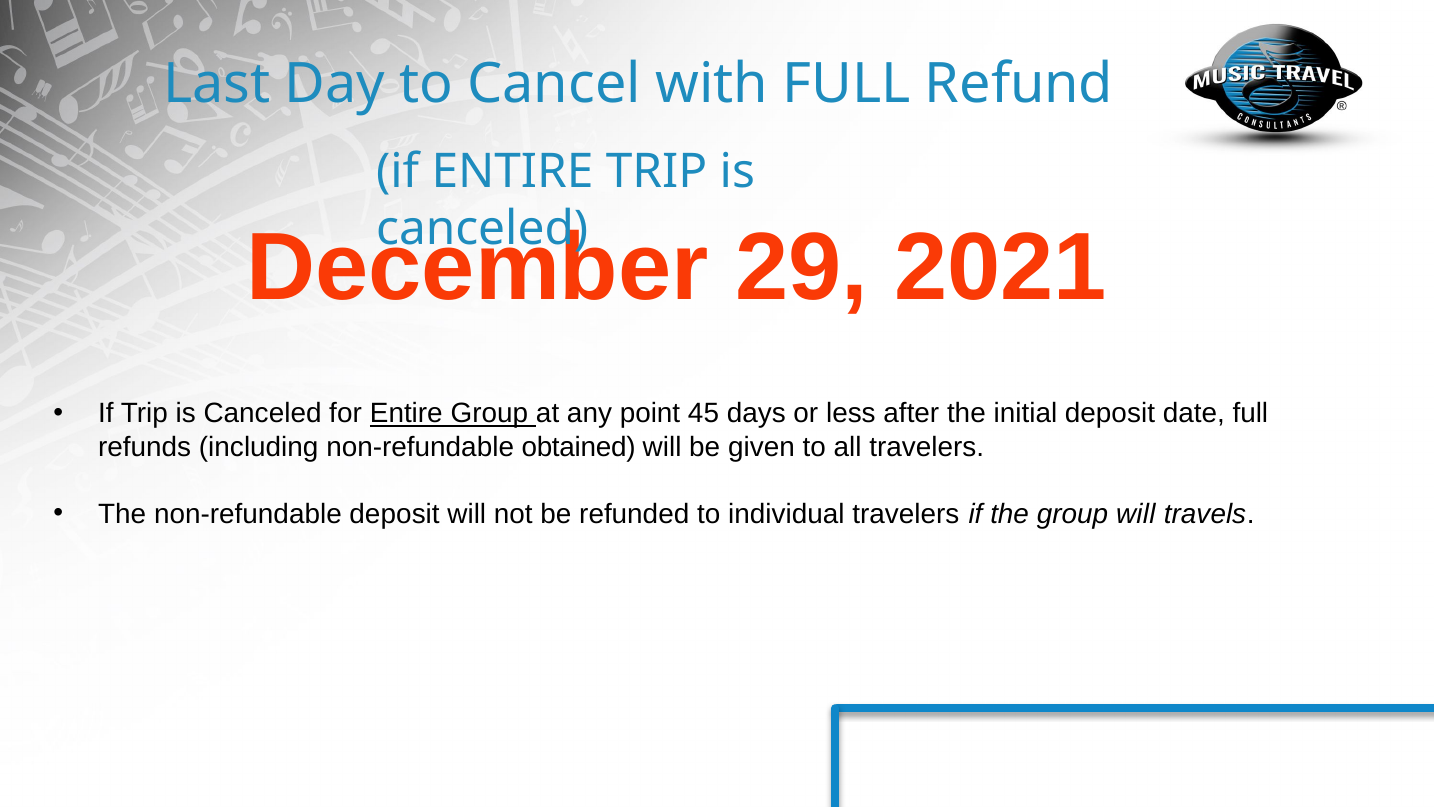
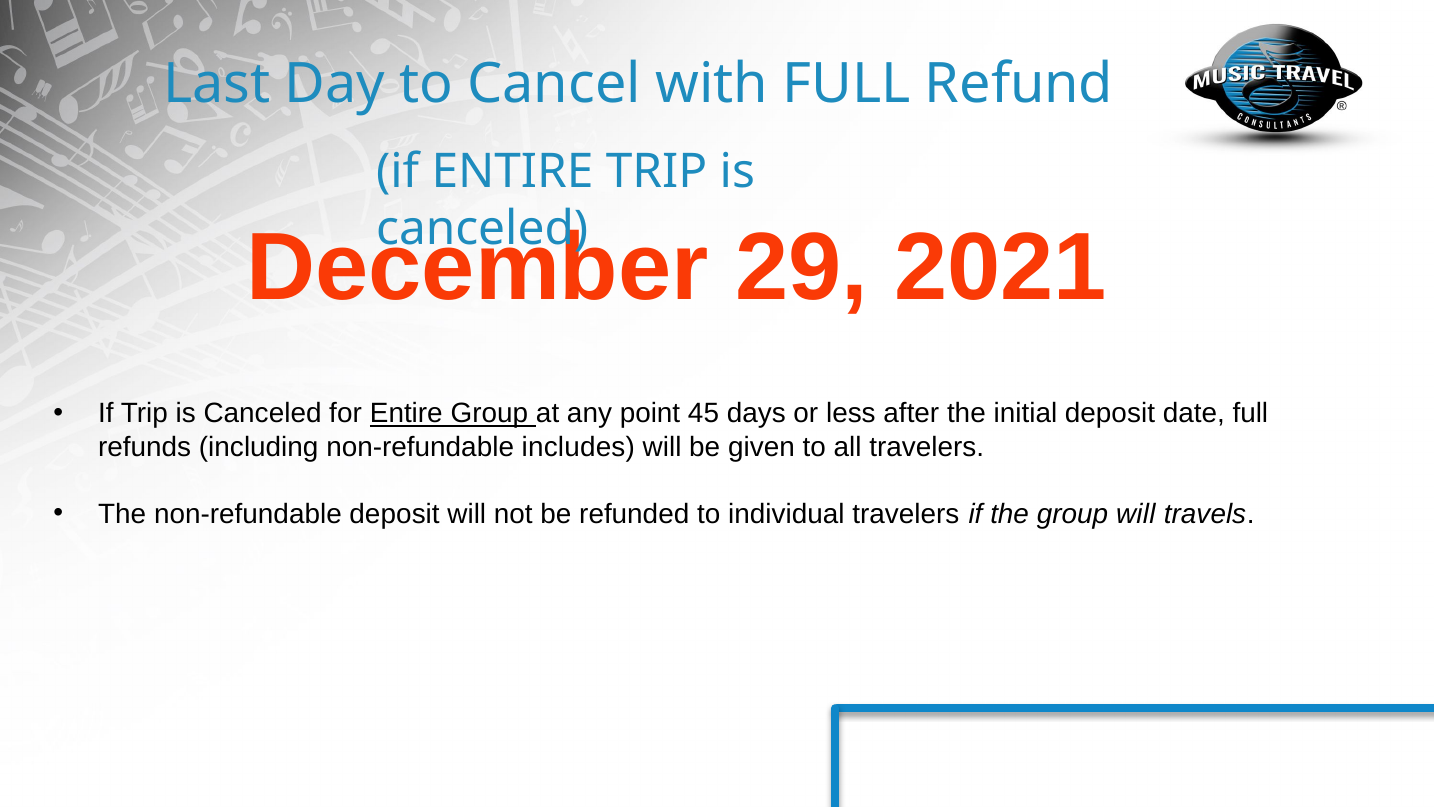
obtained: obtained -> includes
